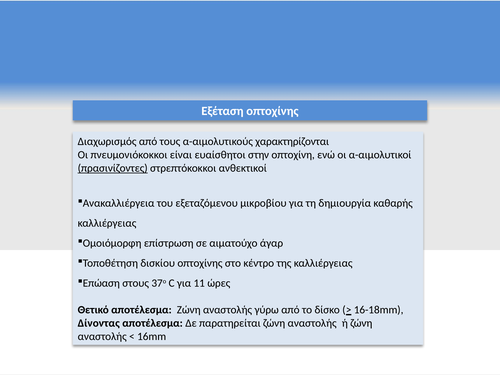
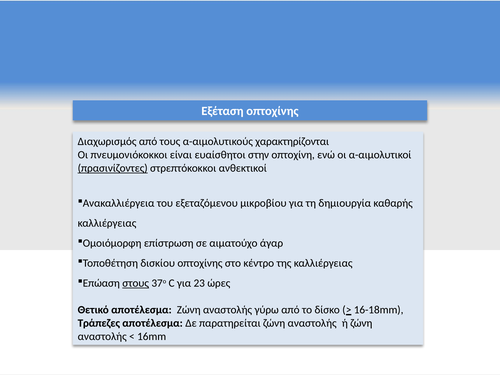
στους underline: none -> present
11: 11 -> 23
Δίνοντας: Δίνοντας -> Τράπεζες
